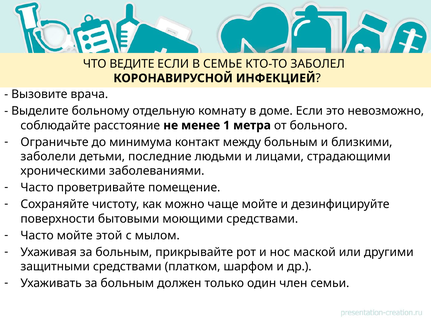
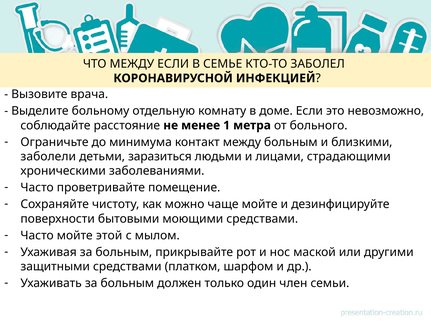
ЧТО ВЕДИТЕ: ВЕДИТЕ -> МЕЖДУ
последние: последние -> заразиться
